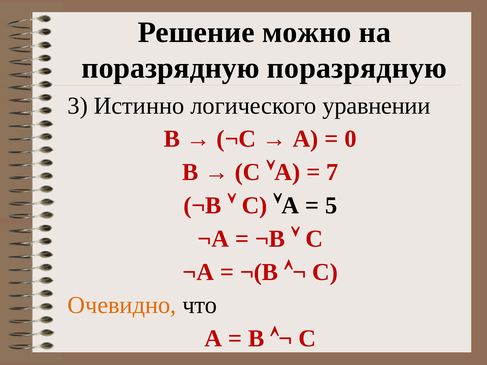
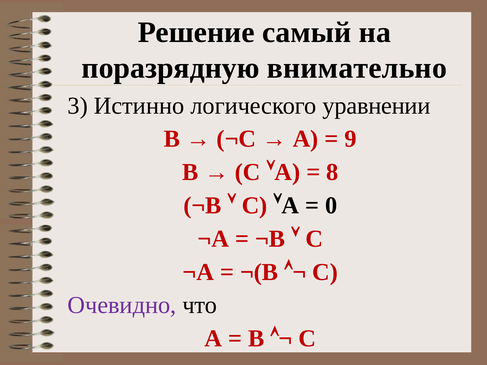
можно: можно -> самый
поразрядную поразрядную: поразрядную -> внимательно
0: 0 -> 9
7: 7 -> 8
5: 5 -> 0
Очевидно colour: orange -> purple
